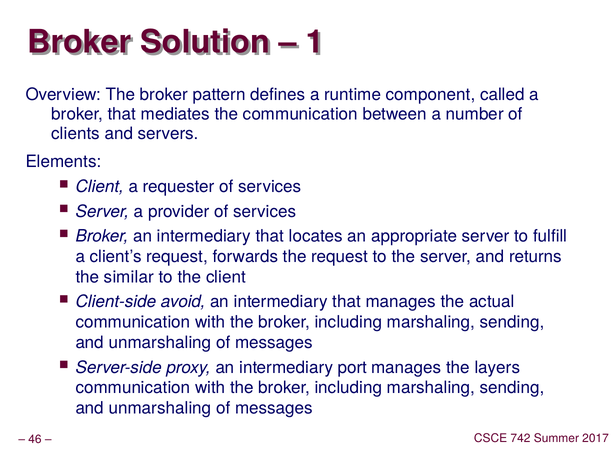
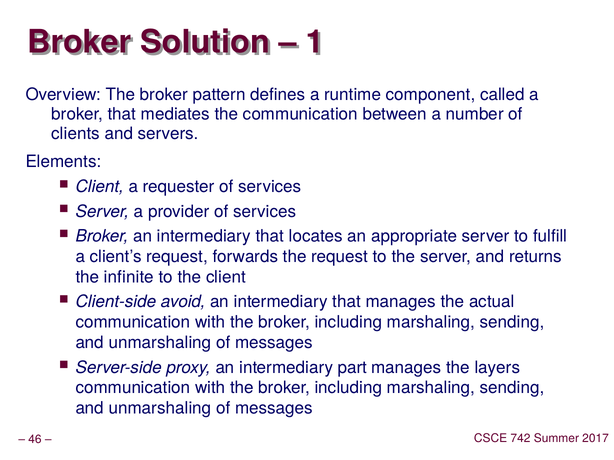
similar: similar -> infinite
port: port -> part
